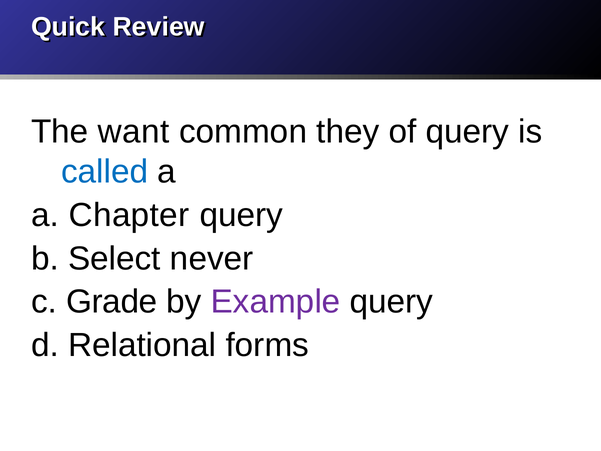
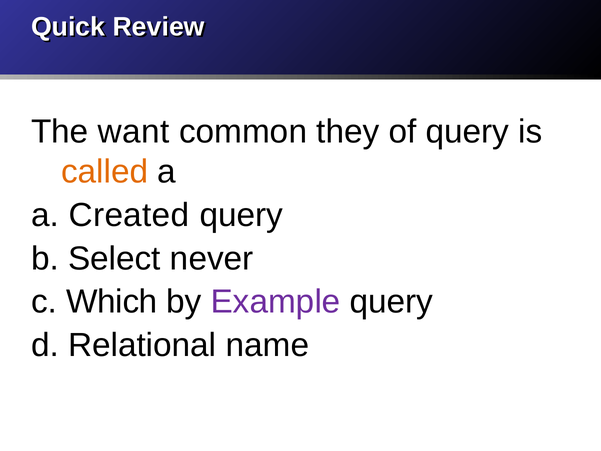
called colour: blue -> orange
Chapter: Chapter -> Created
Grade: Grade -> Which
forms: forms -> name
